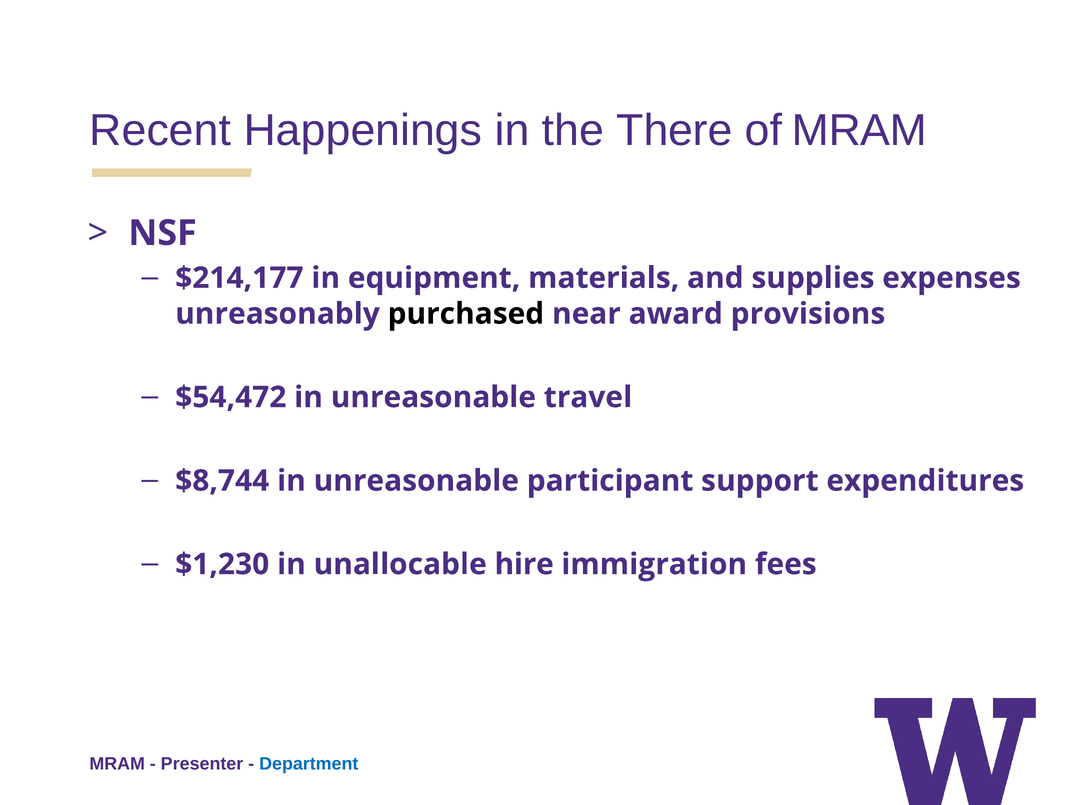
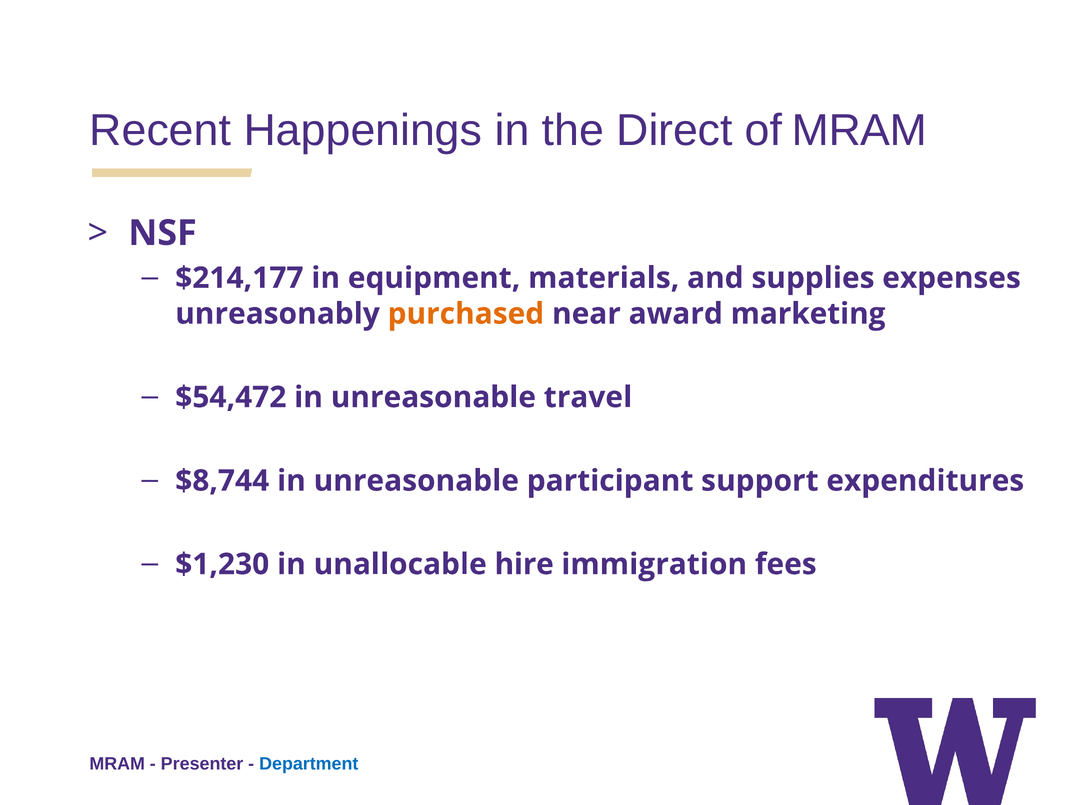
There: There -> Direct
purchased colour: black -> orange
provisions: provisions -> marketing
